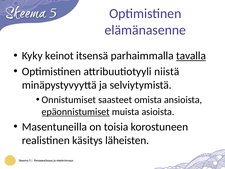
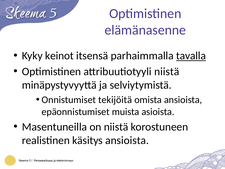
saasteet: saasteet -> tekijöitä
epäonnistumiset underline: present -> none
on toisia: toisia -> niistä
käsitys läheisten: läheisten -> ansioista
